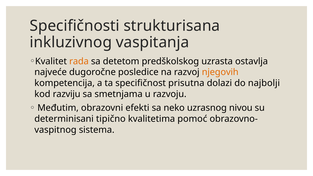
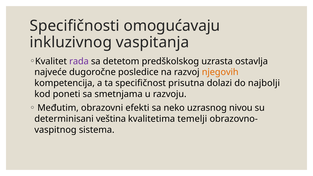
strukturisana: strukturisana -> omogućavaju
rada colour: orange -> purple
razviju: razviju -> poneti
tipično: tipično -> veština
pomoć: pomoć -> temelji
